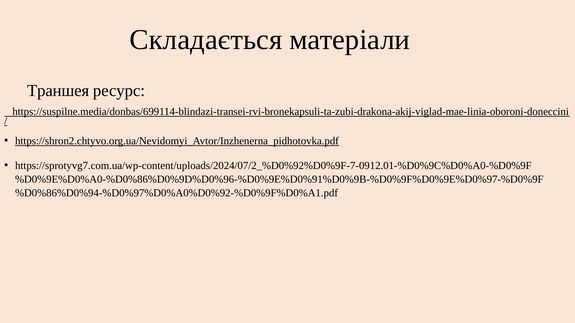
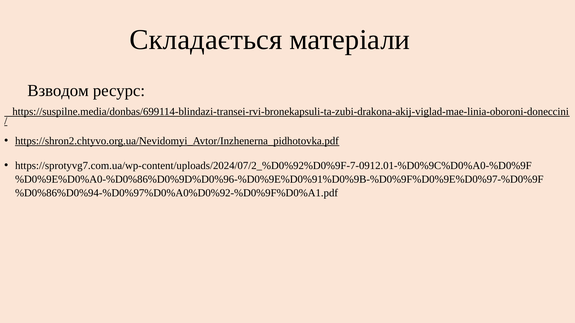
Траншея: Траншея -> Взводом
